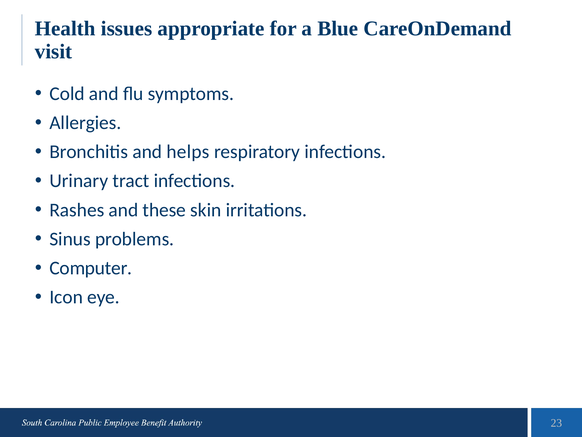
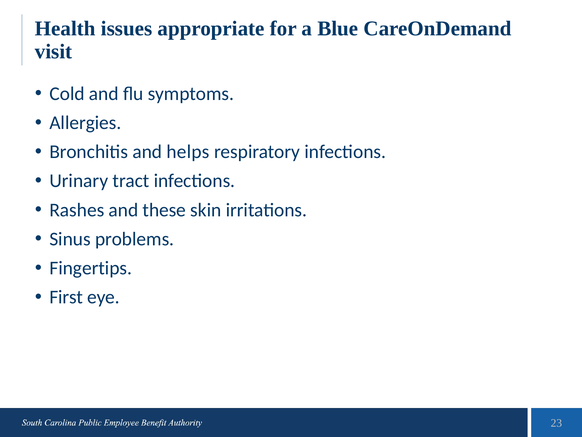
Computer: Computer -> Fingertips
Icon: Icon -> First
